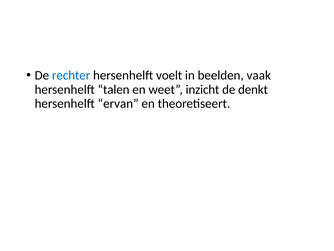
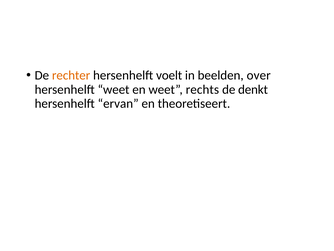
rechter colour: blue -> orange
vaak: vaak -> over
hersenhelft talen: talen -> weet
inzicht: inzicht -> rechts
